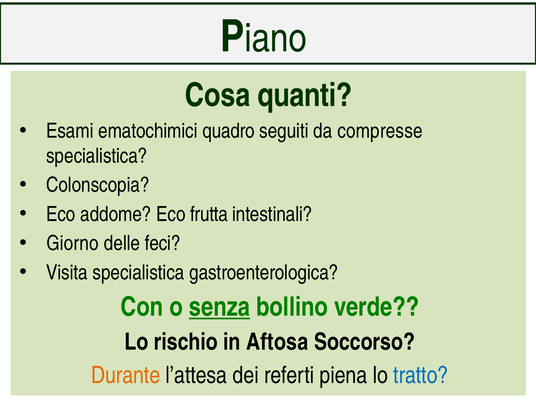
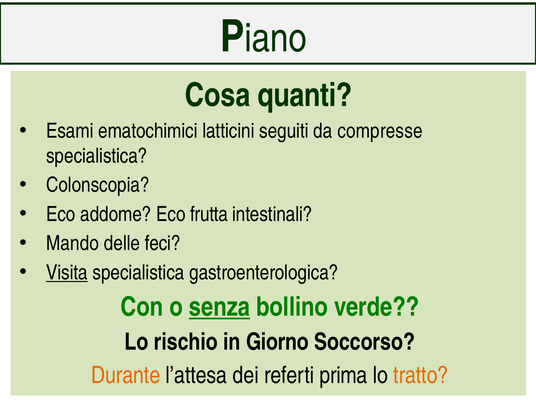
quadro: quadro -> latticini
Giorno: Giorno -> Mando
Visita underline: none -> present
Aftosa: Aftosa -> Giorno
piena: piena -> prima
tratto colour: blue -> orange
